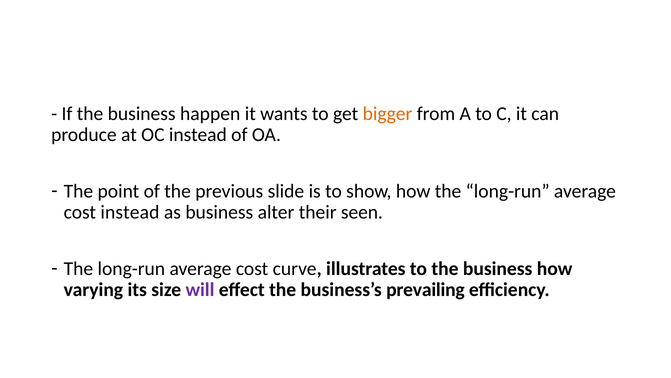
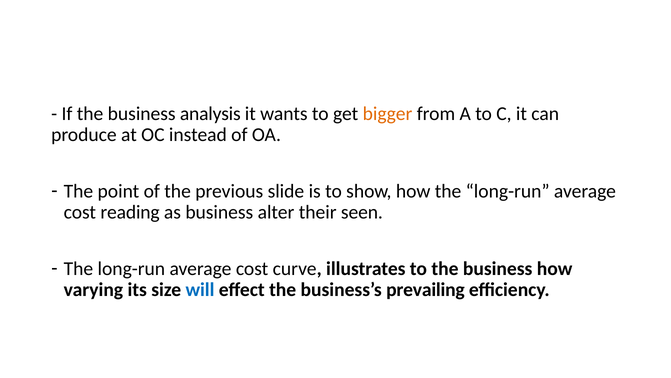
happen: happen -> analysis
cost instead: instead -> reading
will colour: purple -> blue
